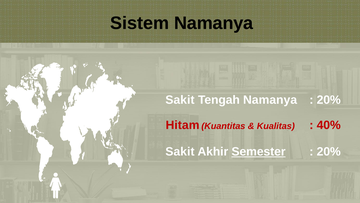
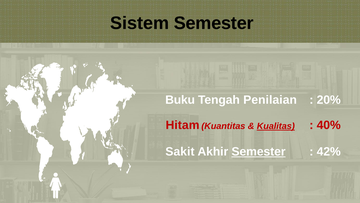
Sistem Namanya: Namanya -> Semester
Sakit at (180, 100): Sakit -> Buku
Tengah Namanya: Namanya -> Penilaian
Kualitas underline: none -> present
20% at (329, 151): 20% -> 42%
